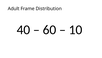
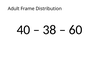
60: 60 -> 38
10: 10 -> 60
